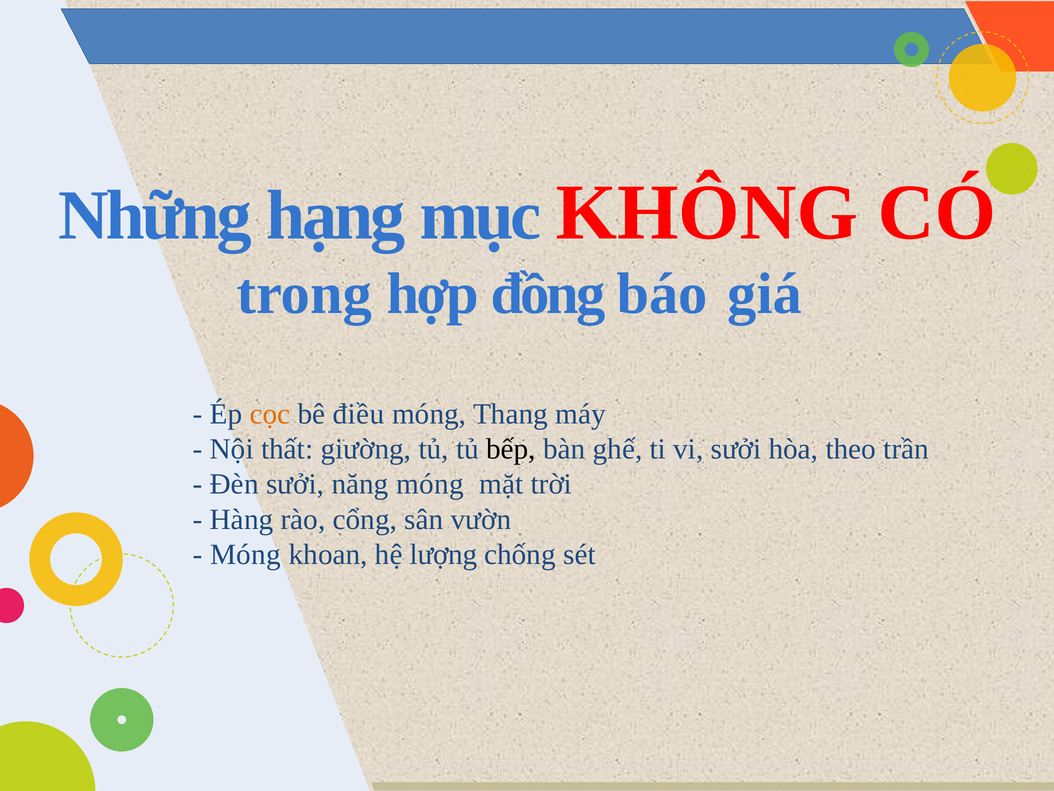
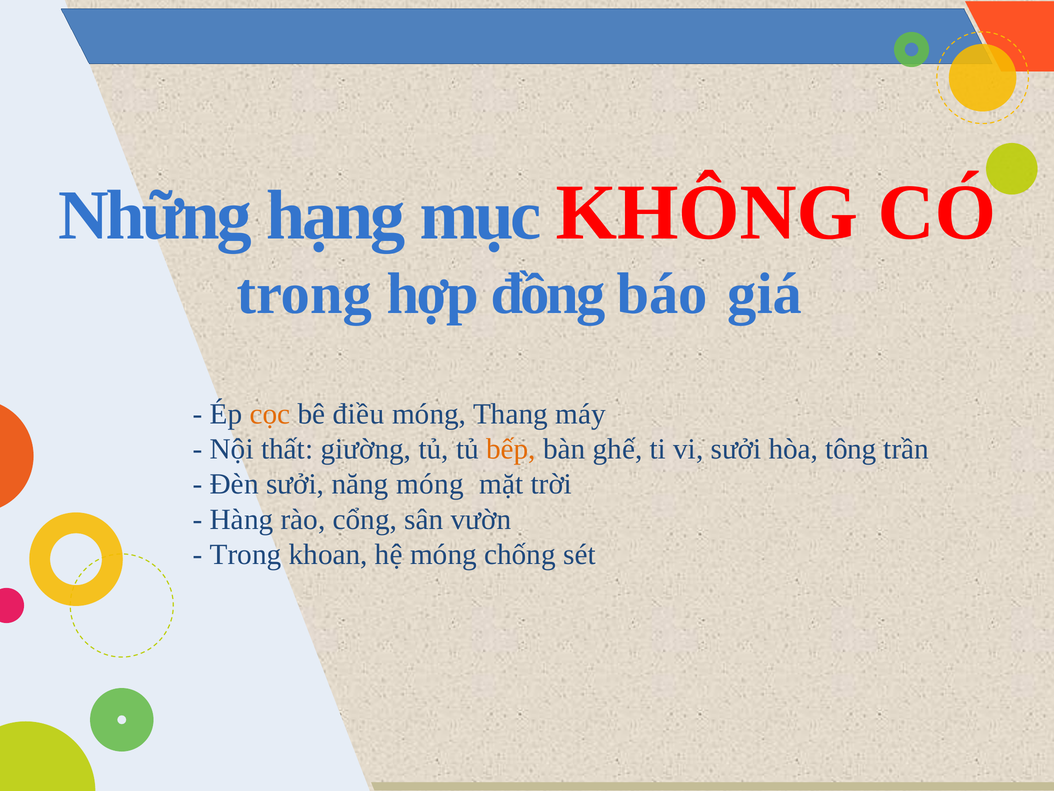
bếp colour: black -> orange
theo: theo -> tông
Móng at (245, 554): Móng -> Trong
hệ lượng: lượng -> móng
